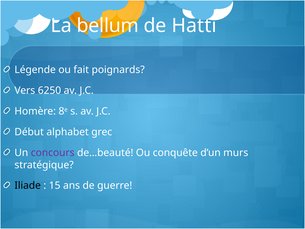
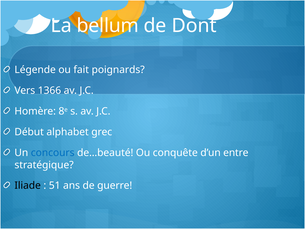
Hatti: Hatti -> Dont
6250: 6250 -> 1366
concours colour: purple -> blue
murs: murs -> entre
15: 15 -> 51
